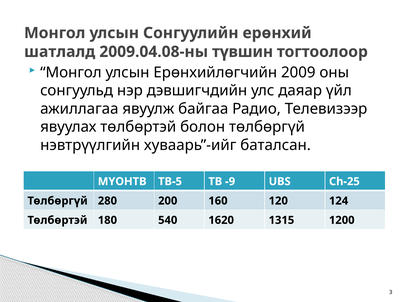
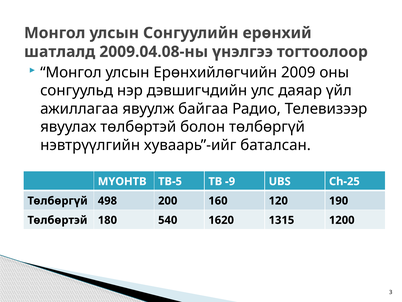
түвшин: түвшин -> үнэлгээ
280: 280 -> 498
124: 124 -> 190
